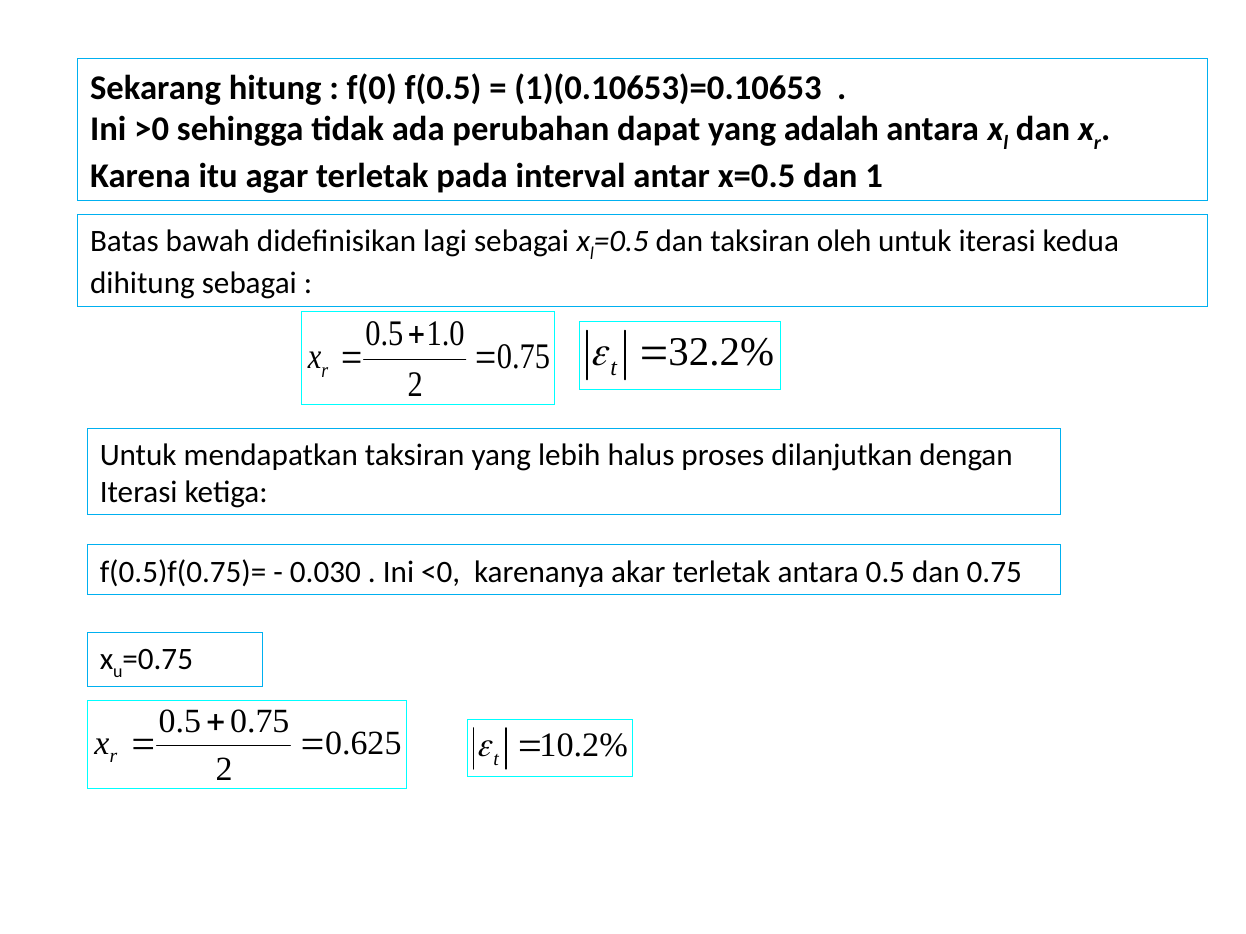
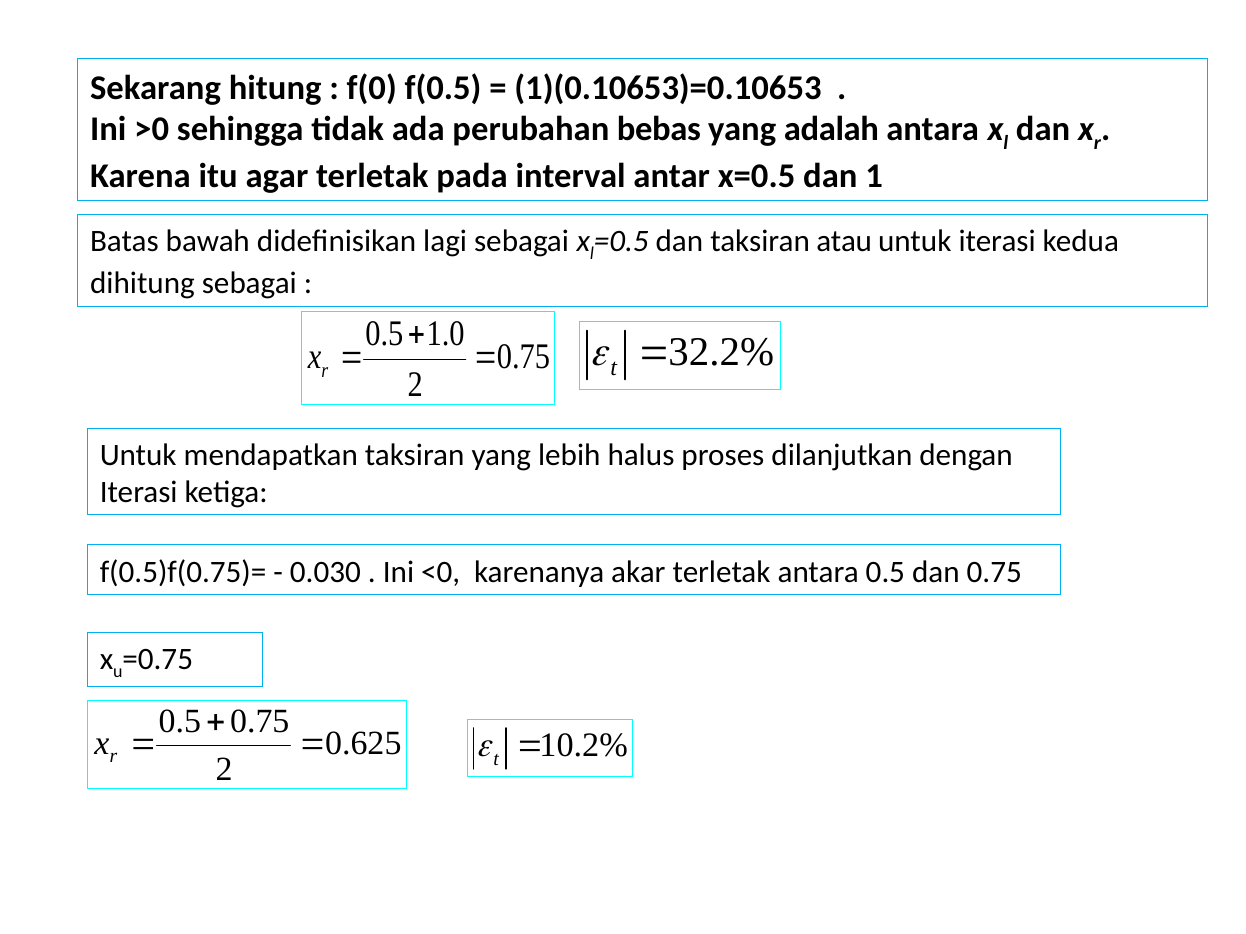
dapat: dapat -> bebas
oleh: oleh -> atau
